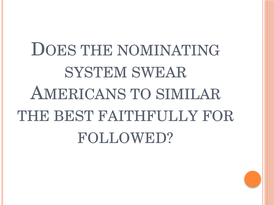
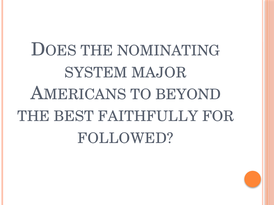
SWEAR: SWEAR -> MAJOR
SIMILAR: SIMILAR -> BEYOND
